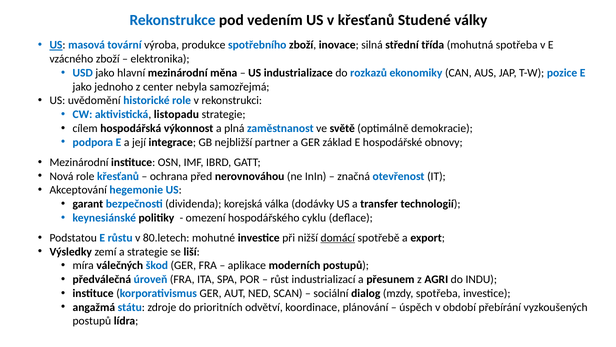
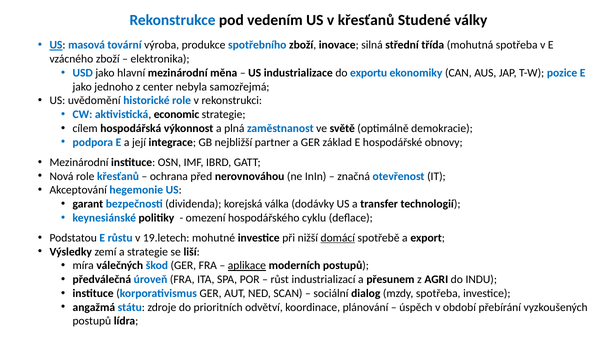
rozkazů: rozkazů -> exportu
listopadu: listopadu -> economic
80.letech: 80.letech -> 19.letech
aplikace underline: none -> present
